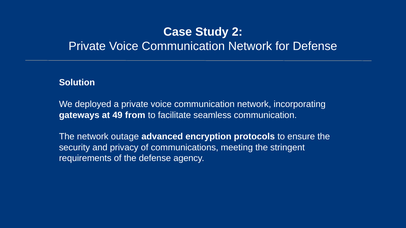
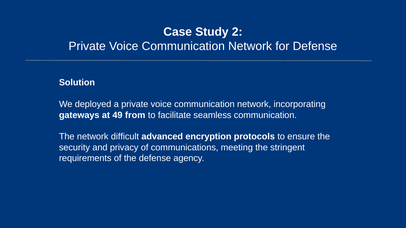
outage: outage -> difficult
